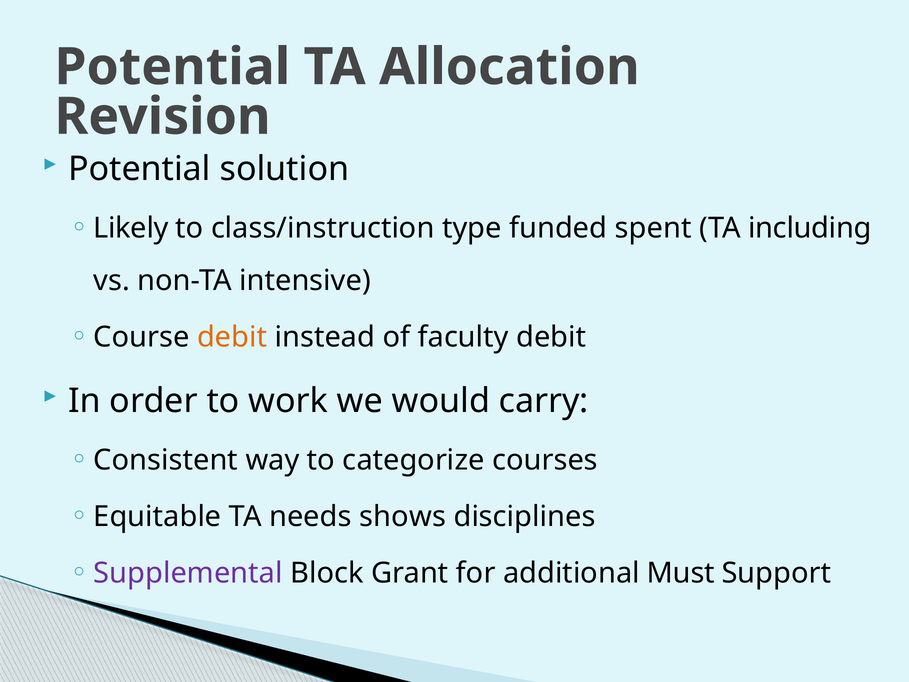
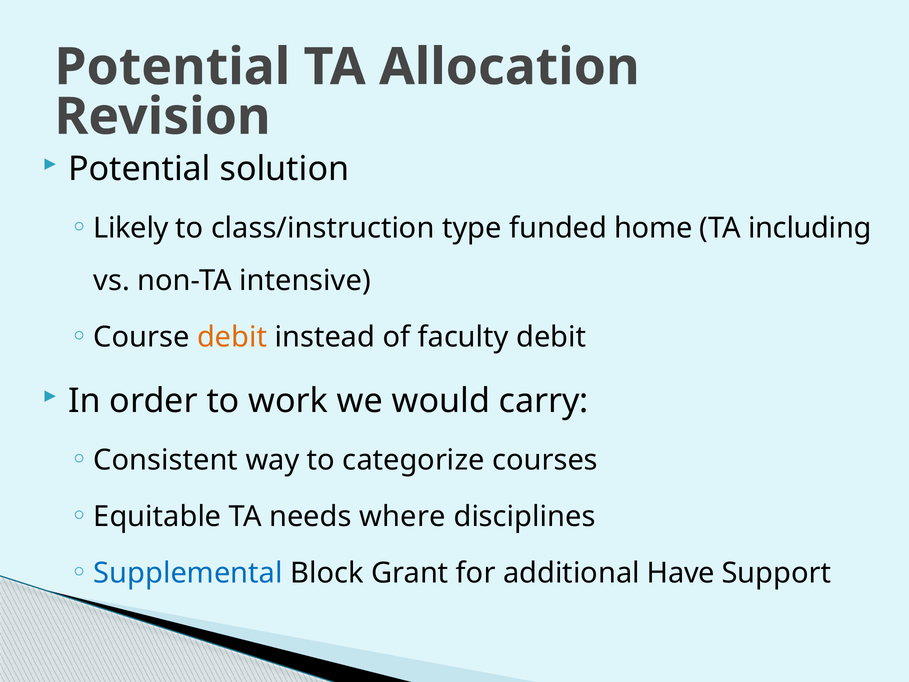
spent: spent -> home
shows: shows -> where
Supplemental colour: purple -> blue
Must: Must -> Have
